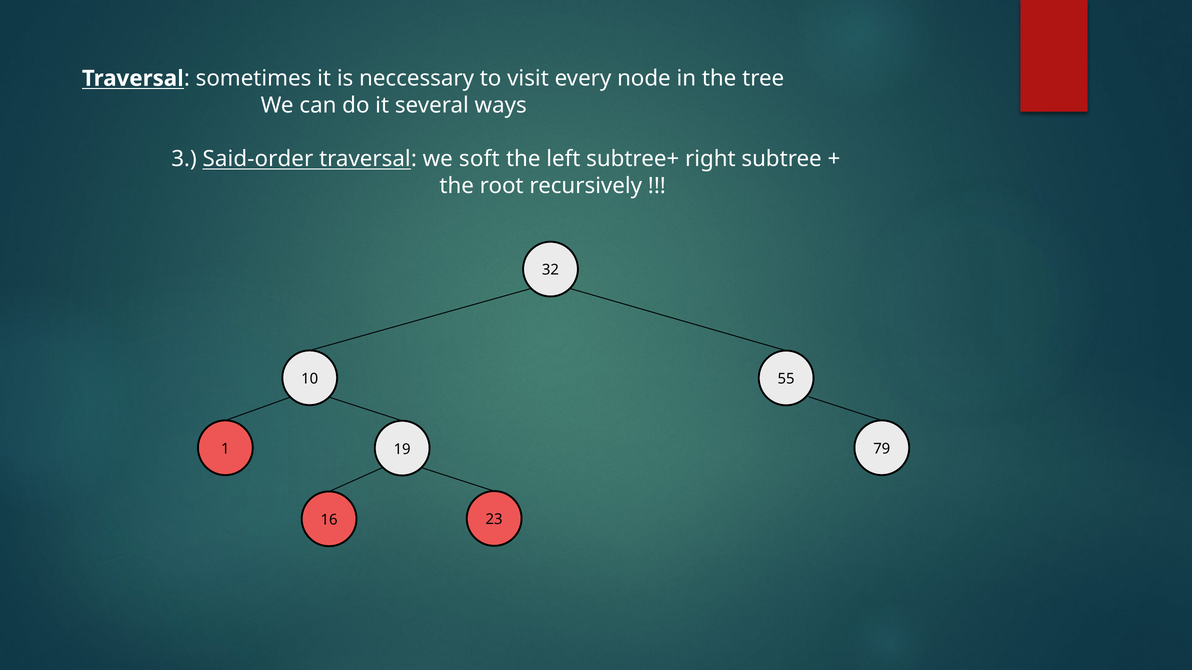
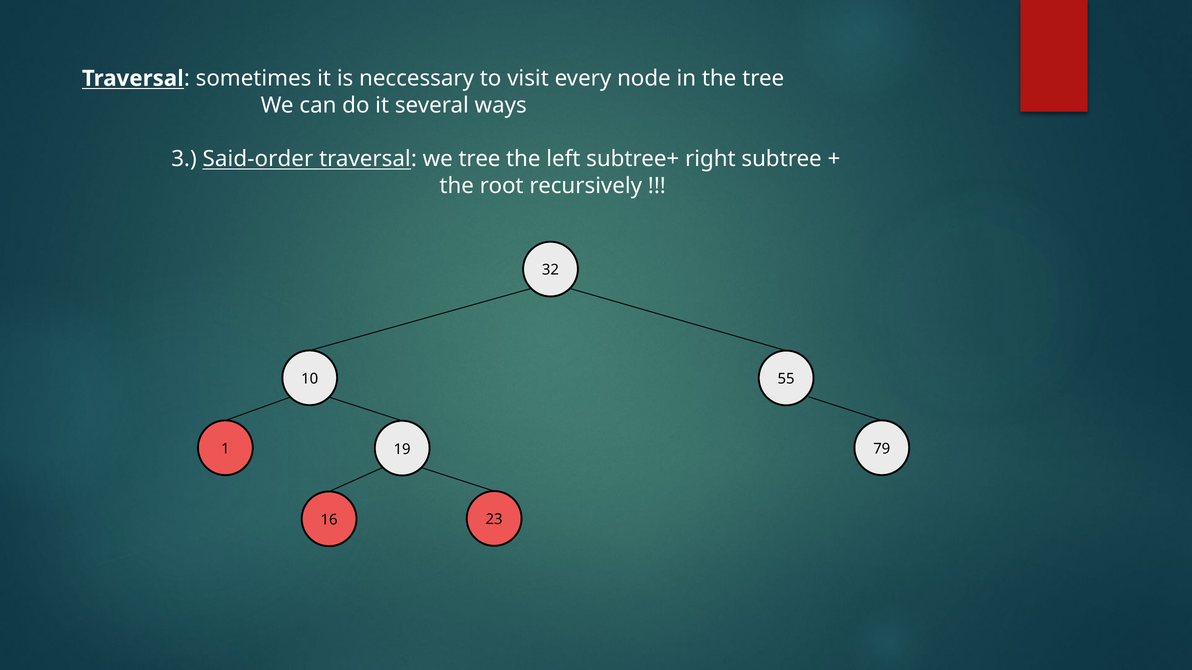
we soft: soft -> tree
